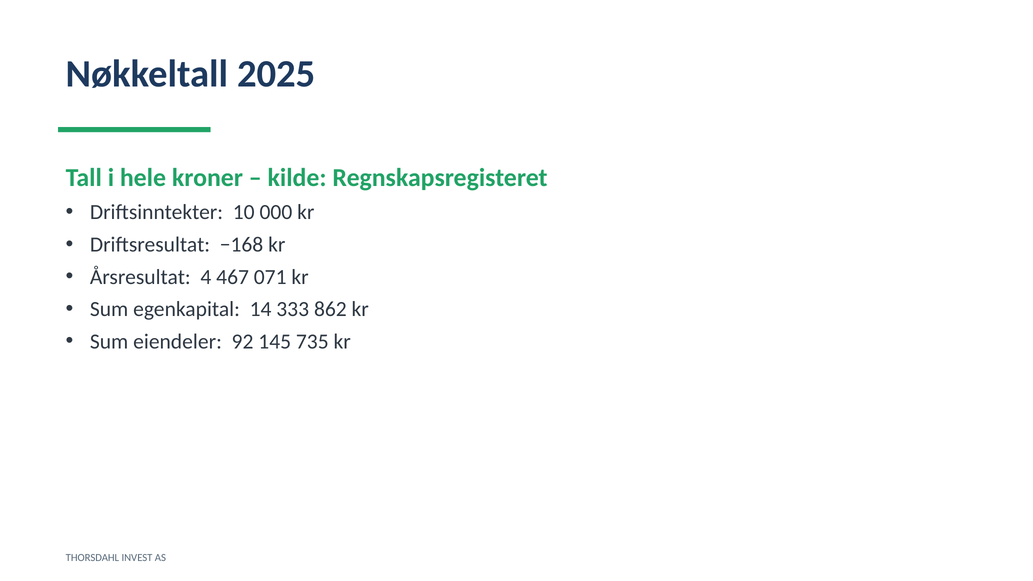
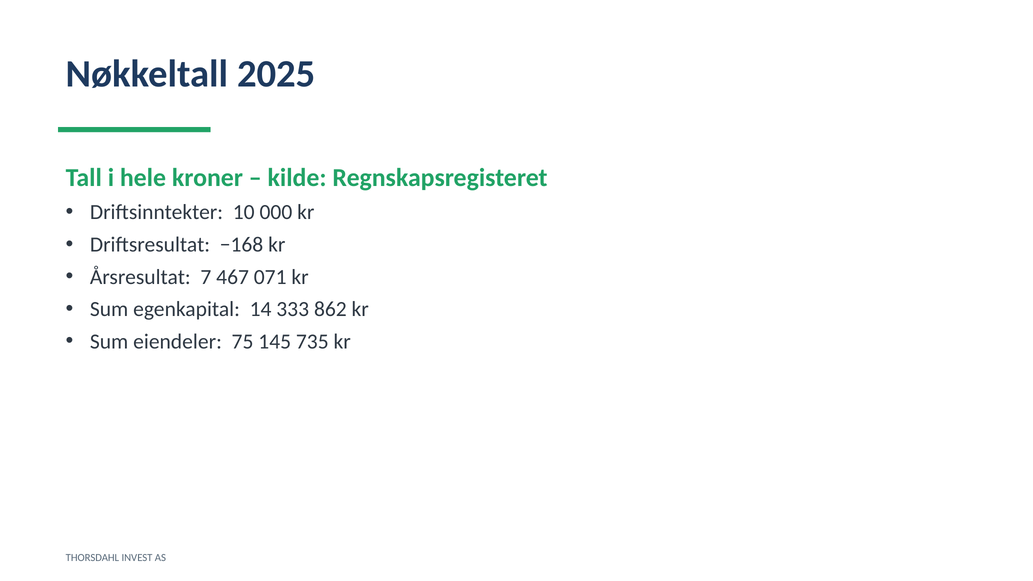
4: 4 -> 7
92: 92 -> 75
